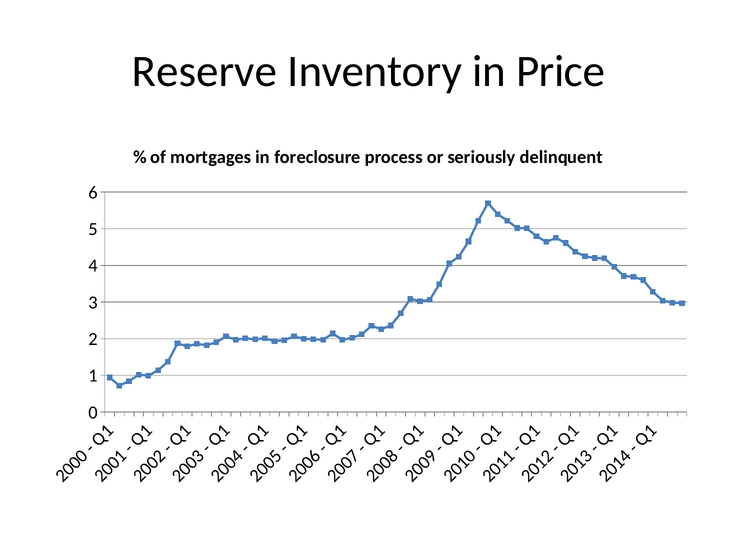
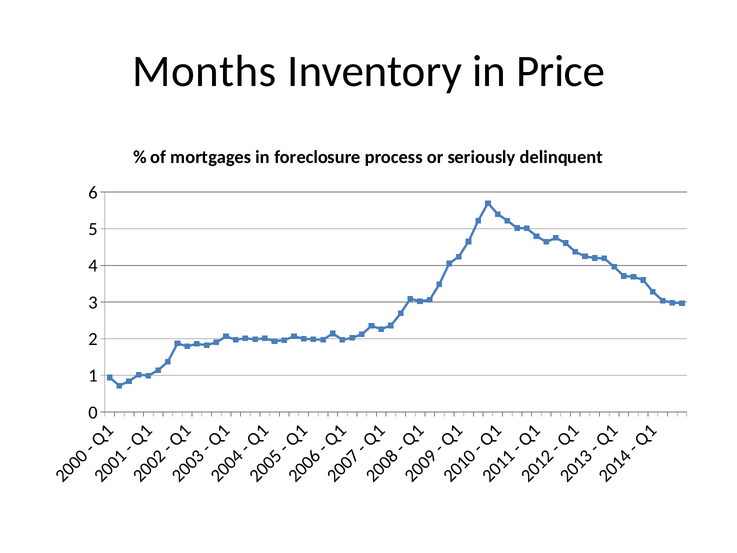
Reserve: Reserve -> Months
